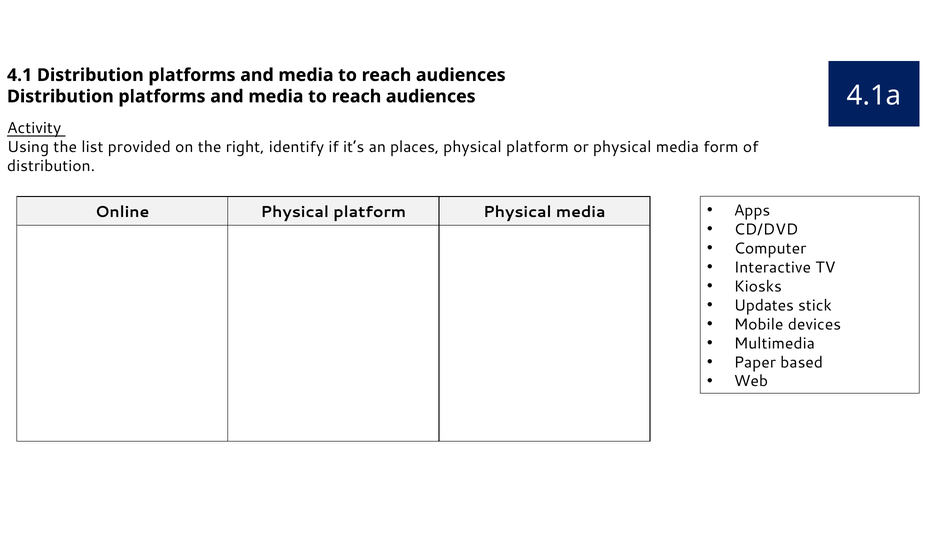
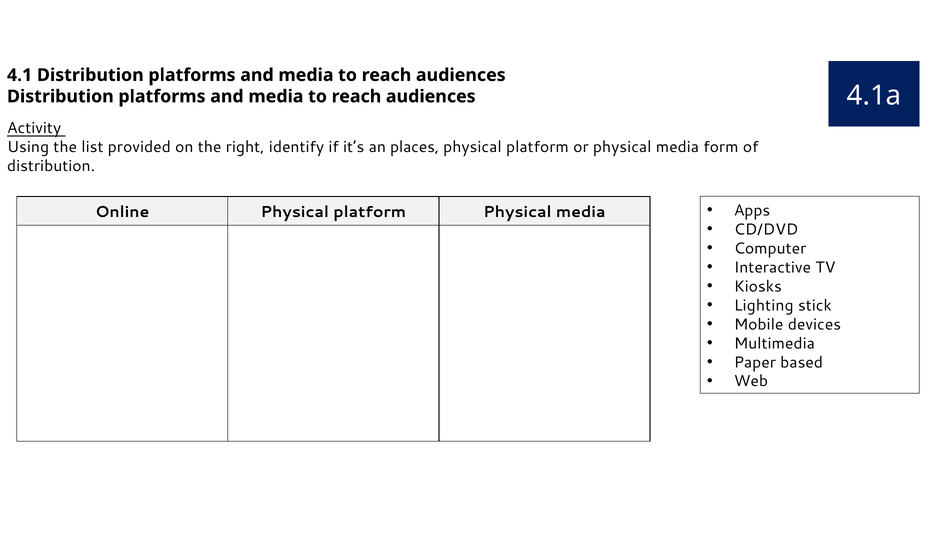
Updates: Updates -> Lighting
